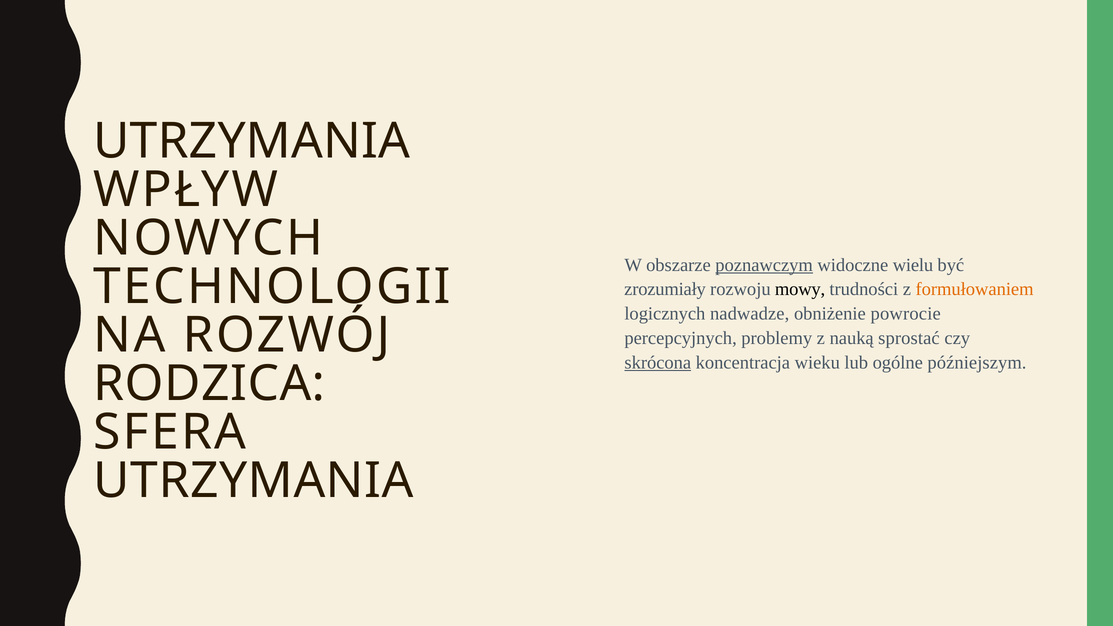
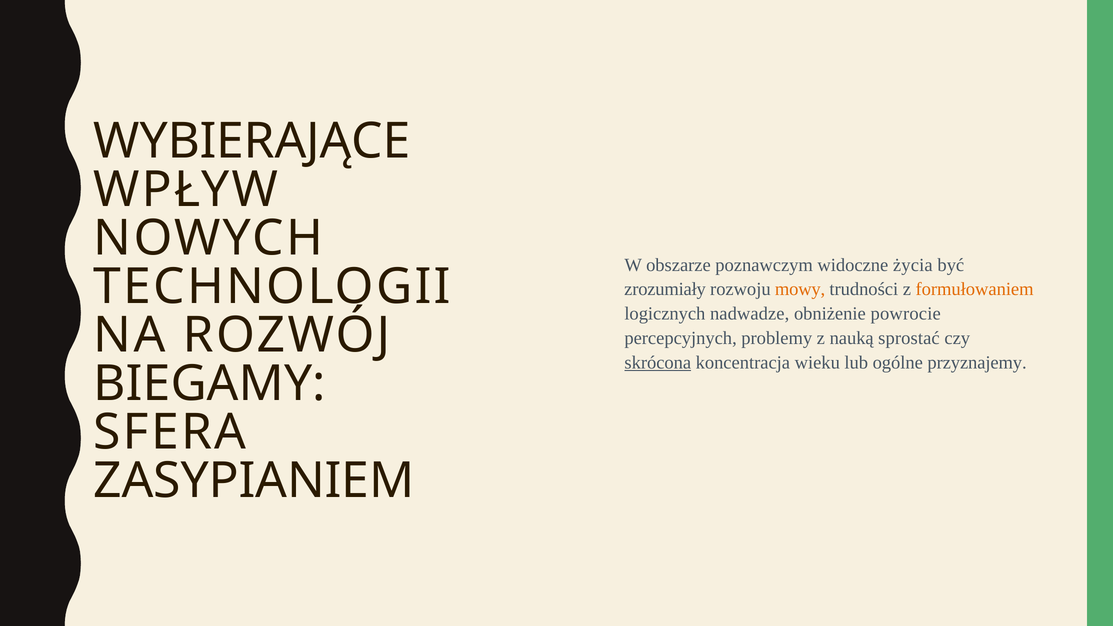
UTRZYMANIA at (252, 142): UTRZYMANIA -> WYBIERAJĄCE
poznawczym underline: present -> none
wielu: wielu -> życia
mowy colour: black -> orange
późniejszym: późniejszym -> przyznajemy
RODZICA: RODZICA -> BIEGAMY
UTRZYMANIA at (253, 481): UTRZYMANIA -> ZASYPIANIEM
